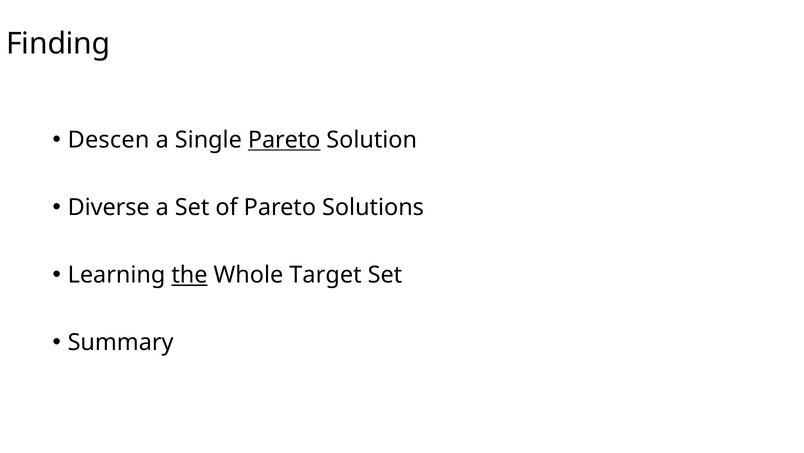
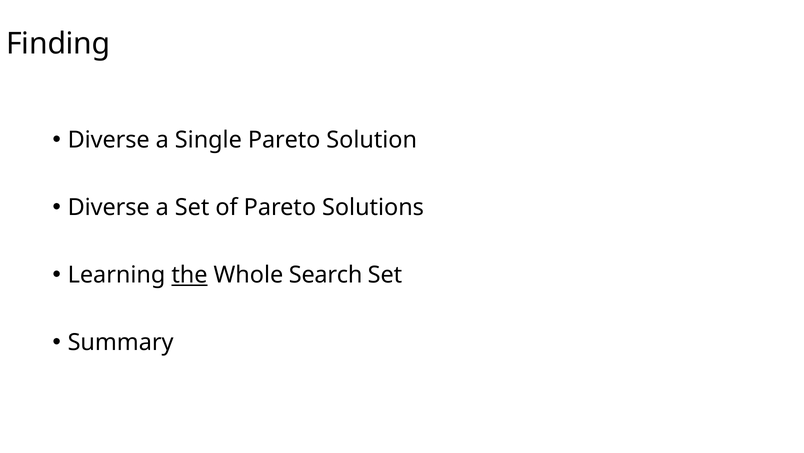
Descen at (109, 140): Descen -> Diverse
Pareto at (284, 140) underline: present -> none
Target: Target -> Search
